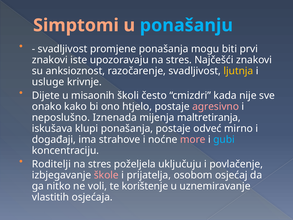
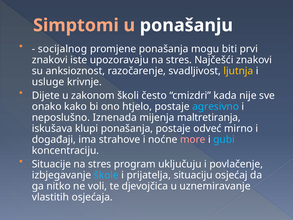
ponašanju colour: light blue -> white
svadljivost at (63, 49): svadljivost -> socijalnog
misaonih: misaonih -> zakonom
agresivno colour: pink -> light blue
Roditelji: Roditelji -> Situacije
poželjela: poželjela -> program
škole colour: pink -> light blue
osobom: osobom -> situaciju
korištenje: korištenje -> djevojčica
